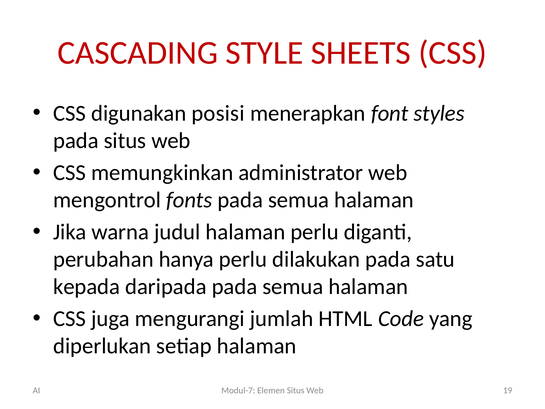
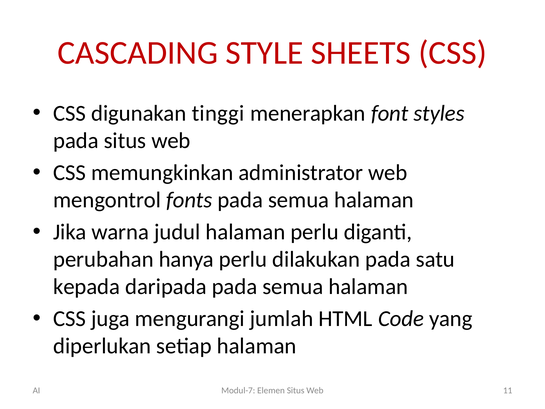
posisi: posisi -> tinggi
19: 19 -> 11
